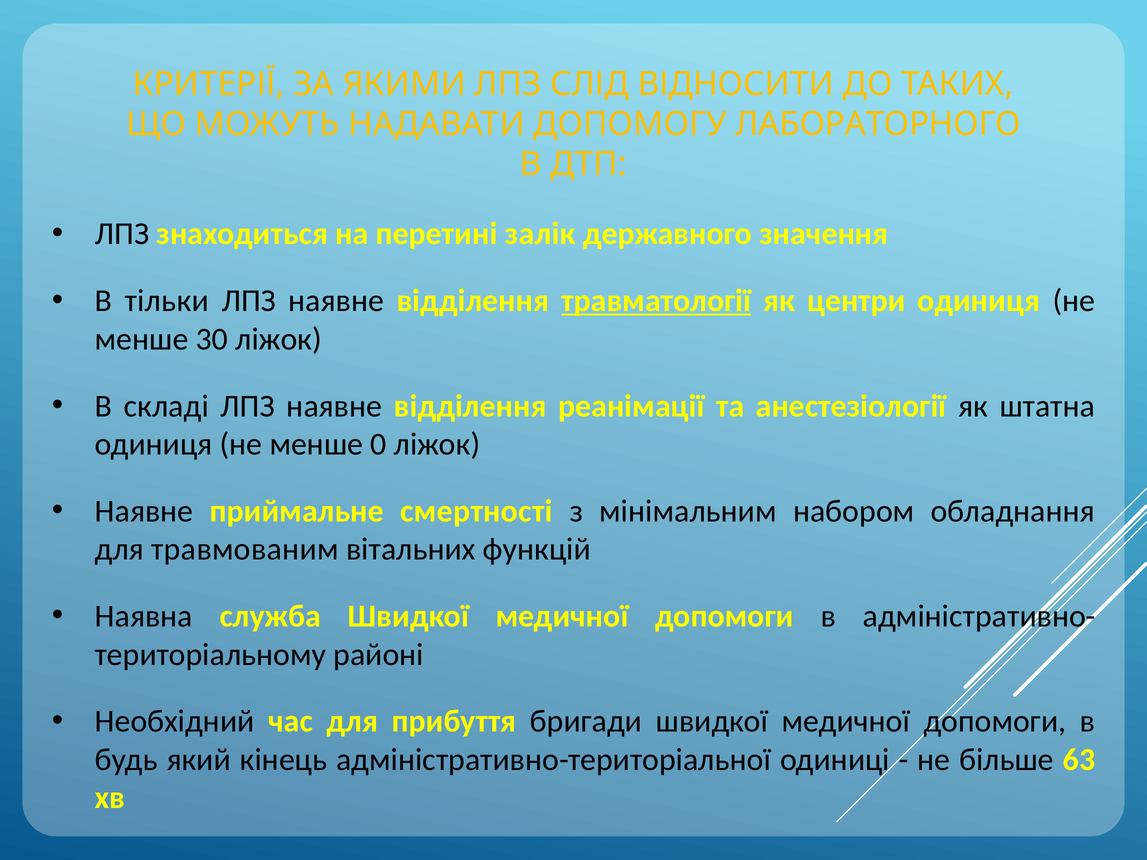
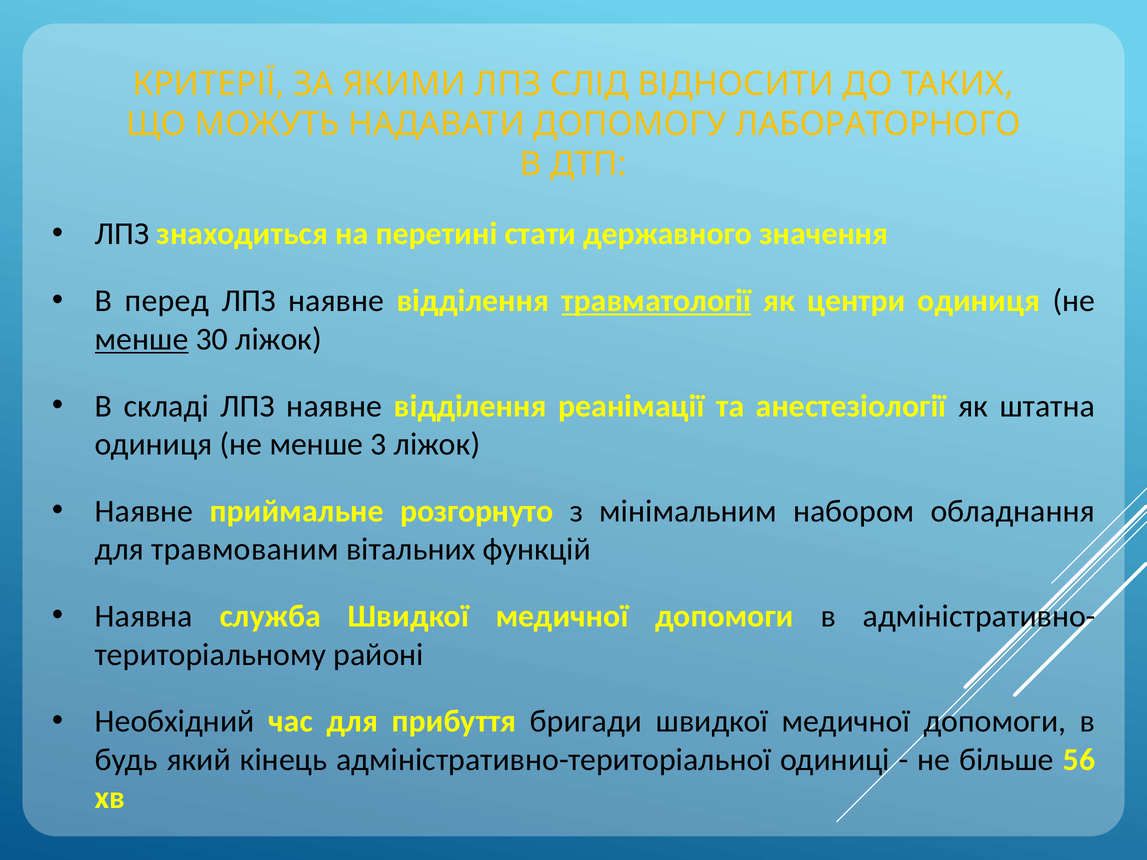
залік: залік -> стати
тільки: тільки -> перед
менше at (142, 339) underline: none -> present
0: 0 -> 3
смертності: смертності -> розгорнуто
63: 63 -> 56
